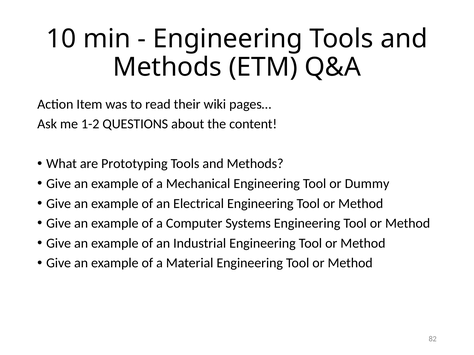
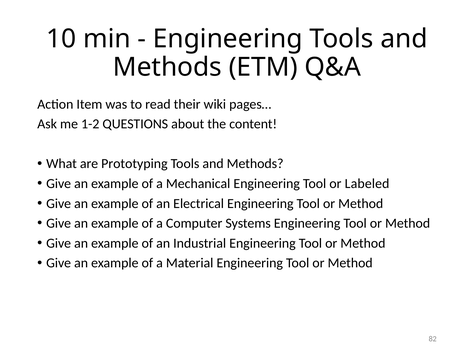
Dummy: Dummy -> Labeled
